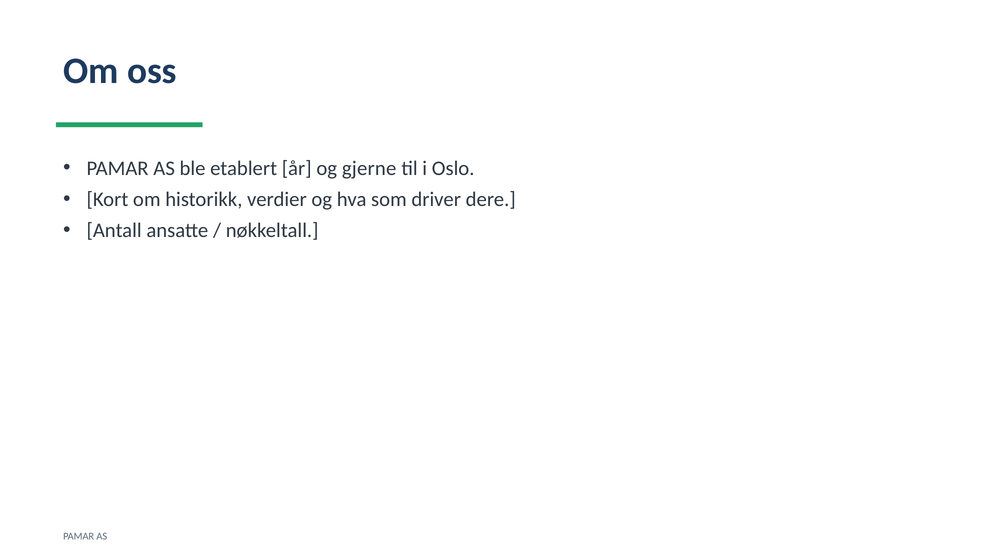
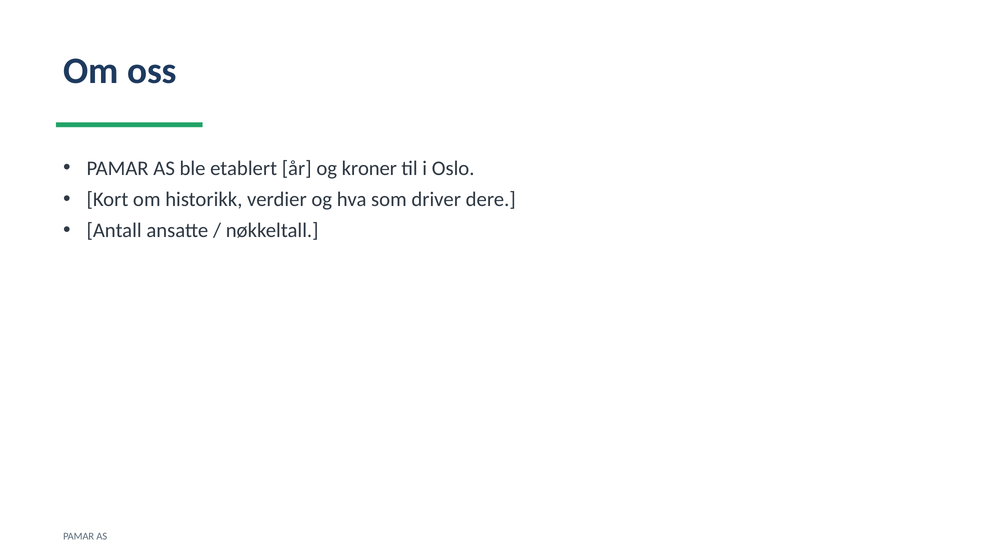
gjerne: gjerne -> kroner
